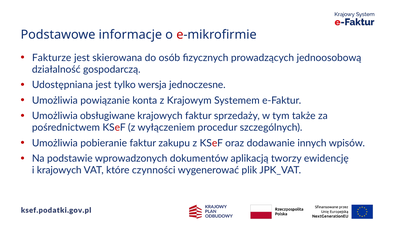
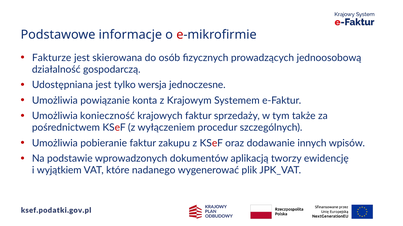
obsługiwane: obsługiwane -> konieczność
i krajowych: krajowych -> wyjątkiem
czynności: czynności -> nadanego
